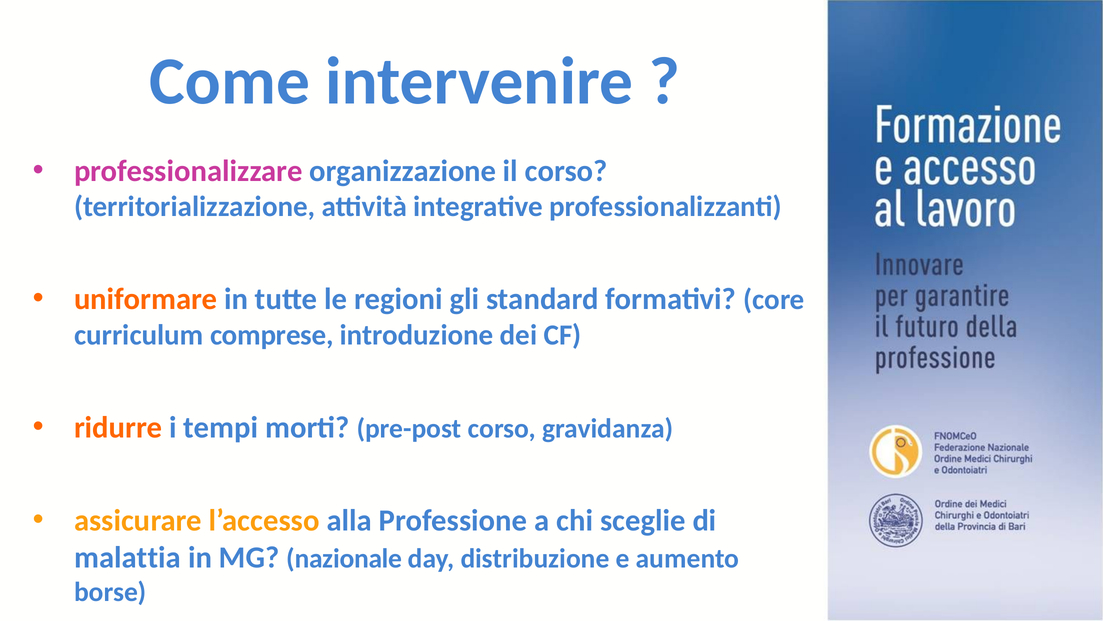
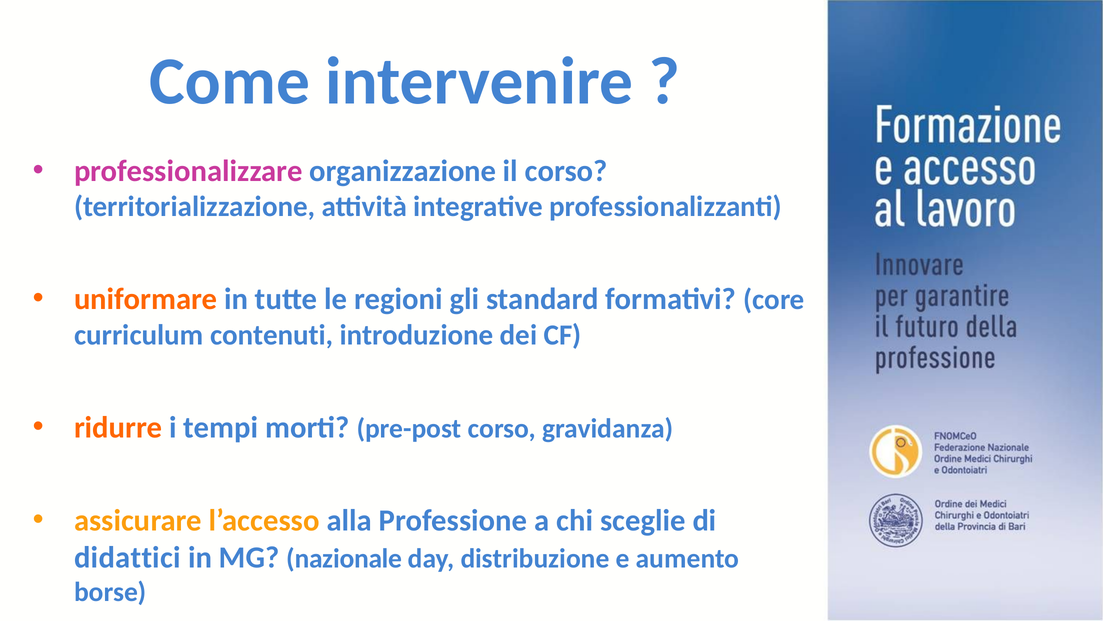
comprese: comprese -> contenuti
malattia: malattia -> didattici
